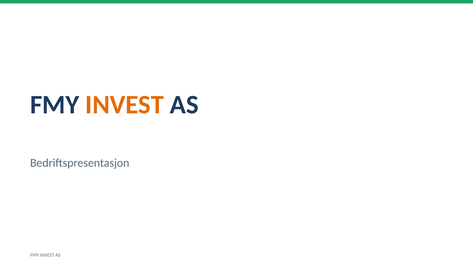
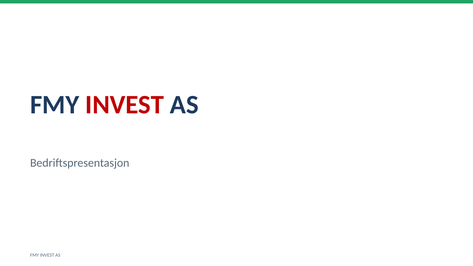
INVEST at (125, 105) colour: orange -> red
